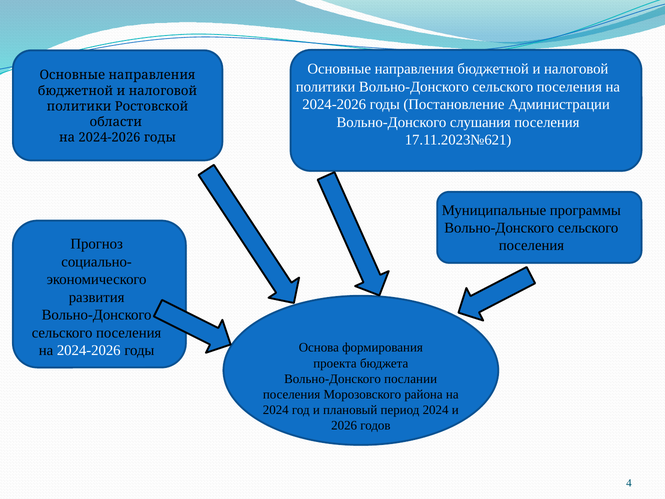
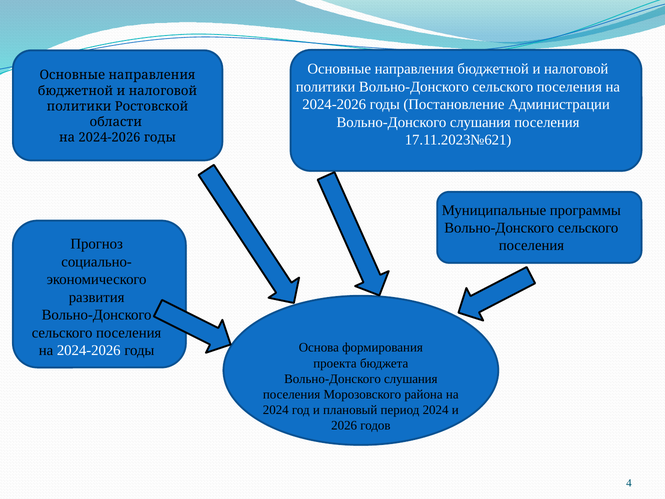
послании at (411, 379): послании -> слушания
